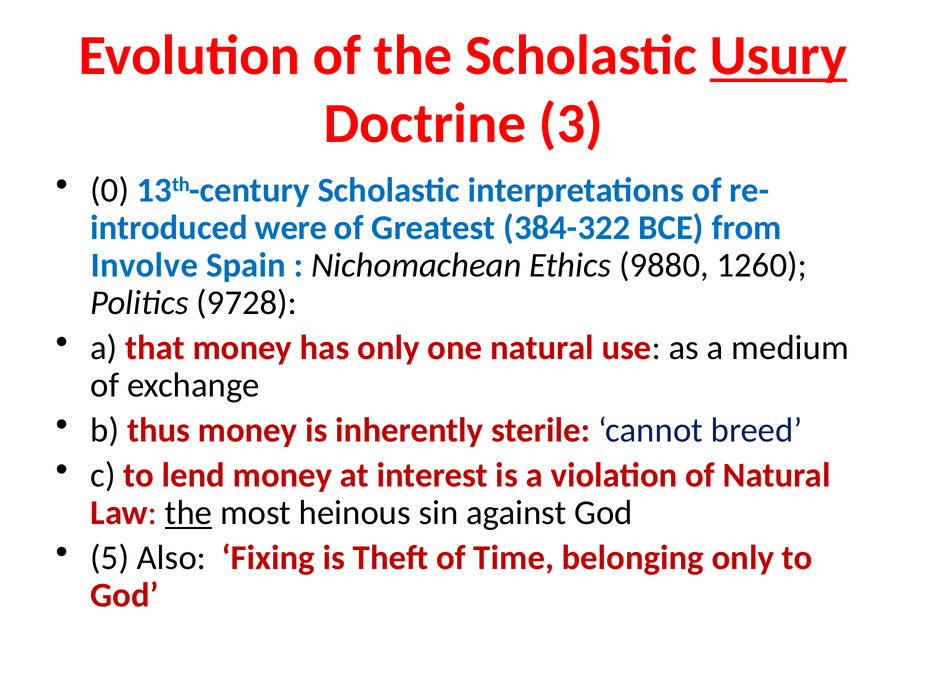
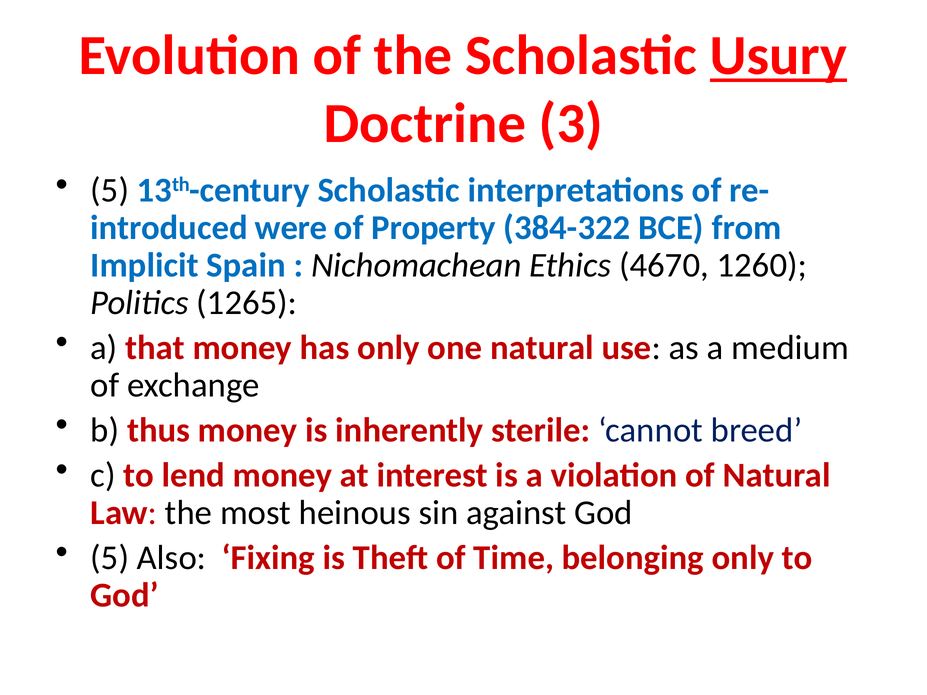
0 at (110, 190): 0 -> 5
Greatest: Greatest -> Property
Involve: Involve -> Implicit
9880: 9880 -> 4670
9728: 9728 -> 1265
the at (189, 513) underline: present -> none
